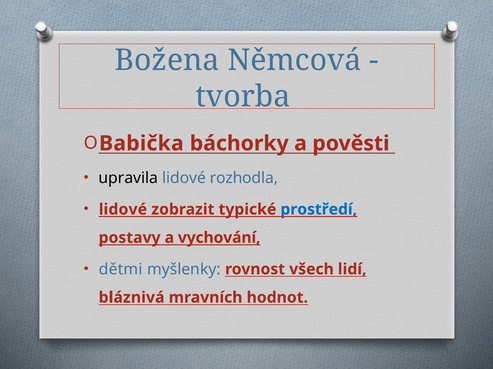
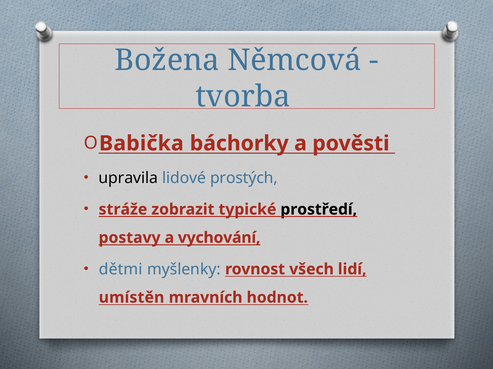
rozhodla: rozhodla -> prostých
lidové at (123, 210): lidové -> stráže
prostředí colour: blue -> black
bláznivá: bláznivá -> umístěn
